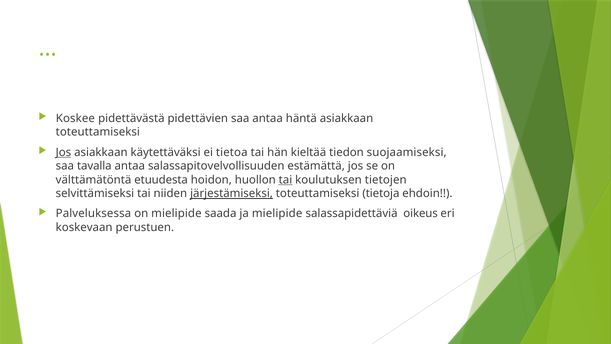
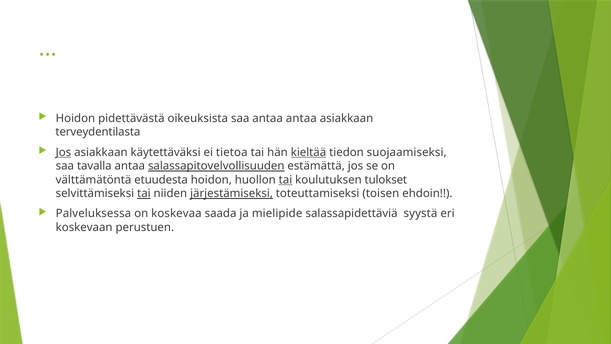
Koskee at (75, 118): Koskee -> Hoidon
pidettävien: pidettävien -> oikeuksista
antaa häntä: häntä -> antaa
toteuttamiseksi at (98, 132): toteuttamiseksi -> terveydentilasta
kieltää underline: none -> present
salassapitovelvollisuuden underline: none -> present
tietojen: tietojen -> tulokset
tai at (144, 193) underline: none -> present
tietoja: tietoja -> toisen
on mielipide: mielipide -> koskevaa
oikeus: oikeus -> syystä
